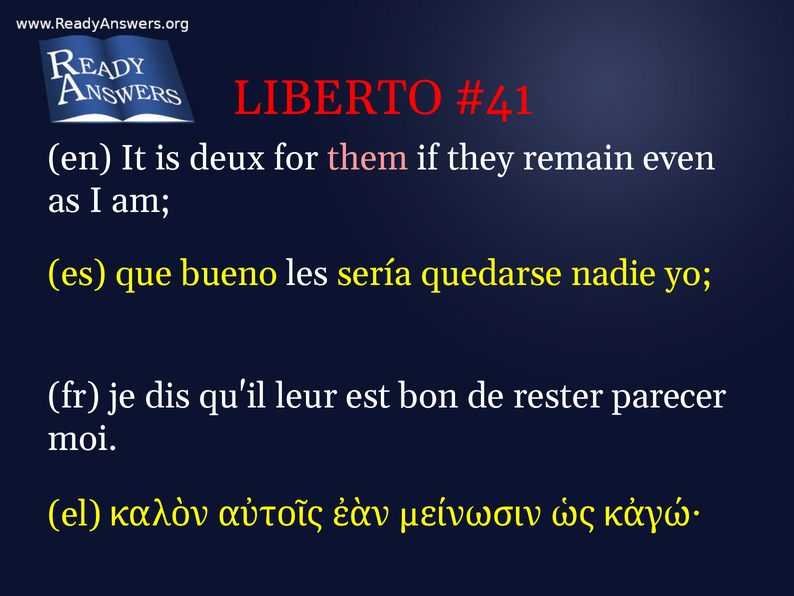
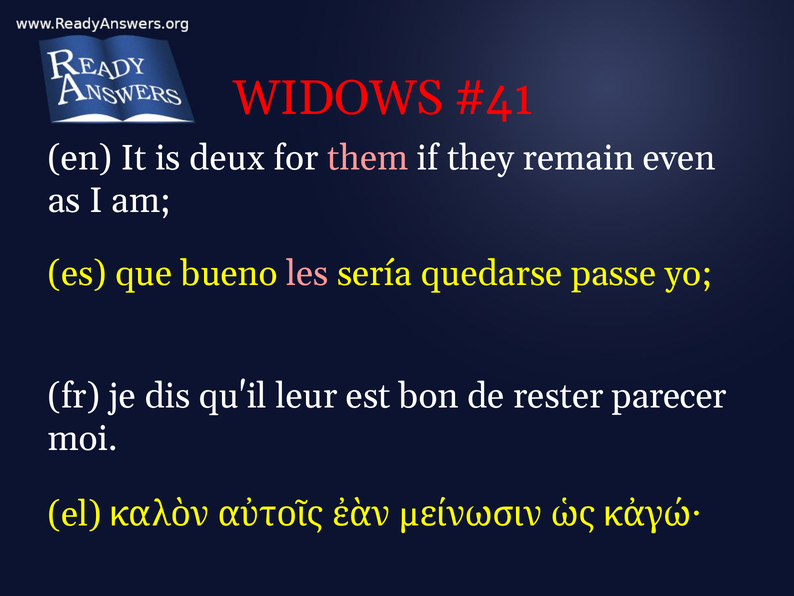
LIBERTO: LIBERTO -> WIDOWS
les colour: white -> pink
nadie: nadie -> passe
